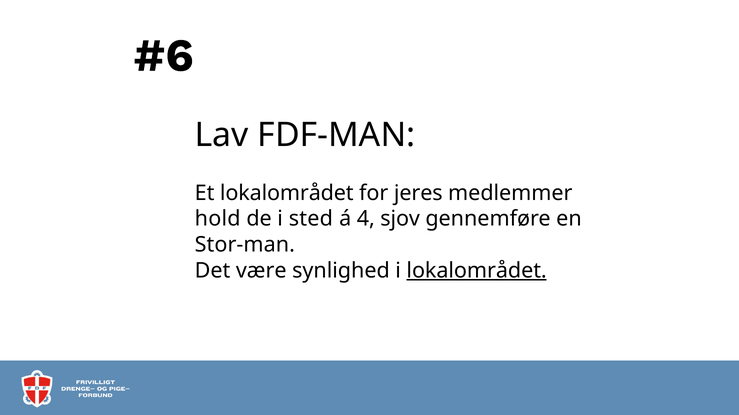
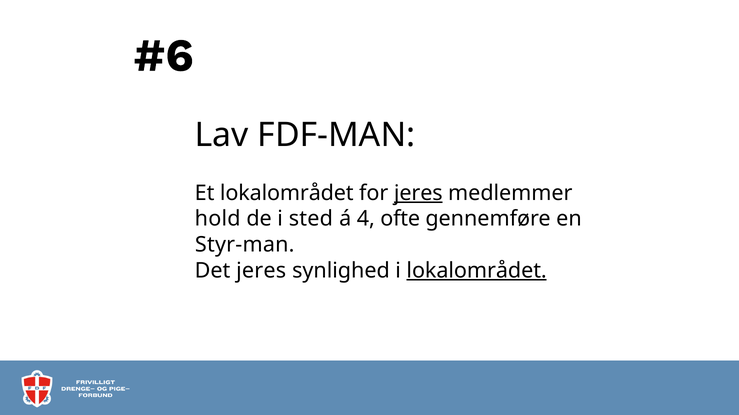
jeres at (418, 193) underline: none -> present
sjov: sjov -> ofte
Stor-man: Stor-man -> Styr-man
Det være: være -> jeres
